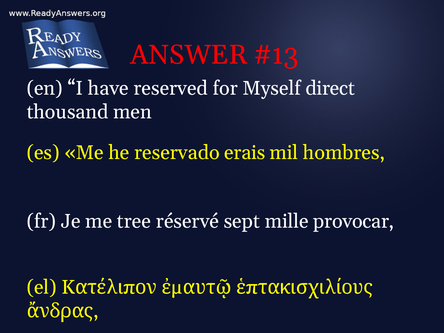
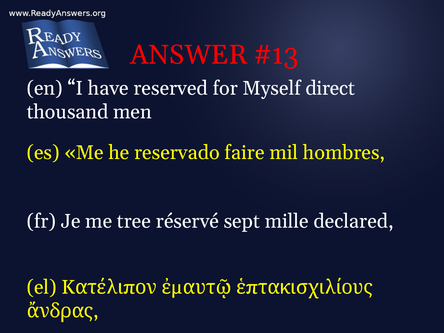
erais: erais -> faire
provocar: provocar -> declared
